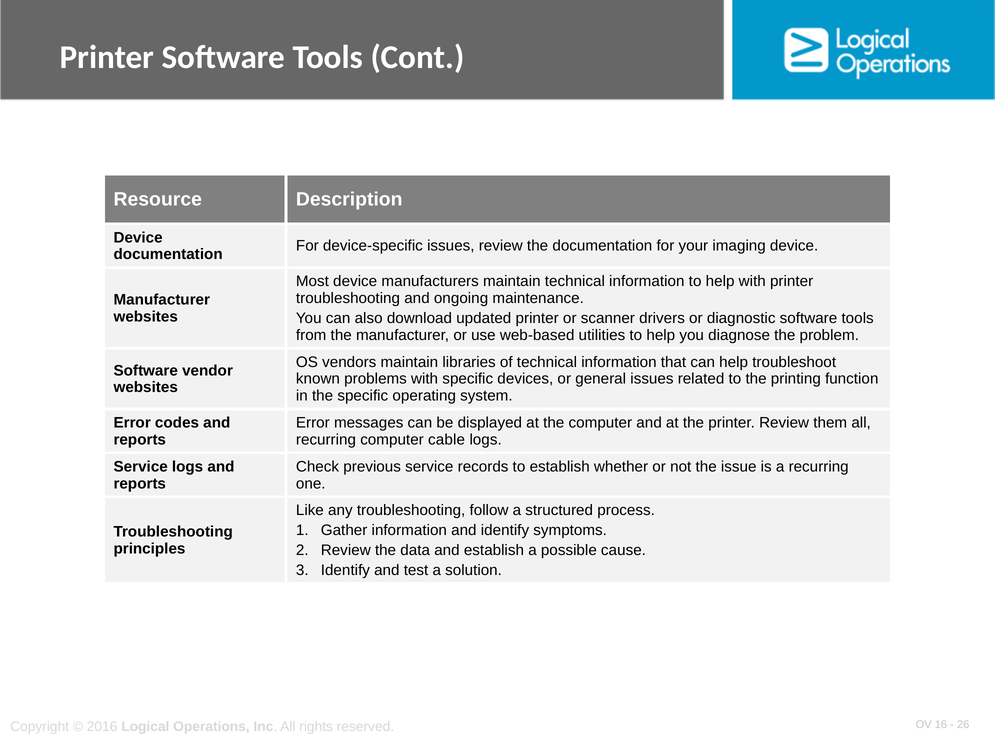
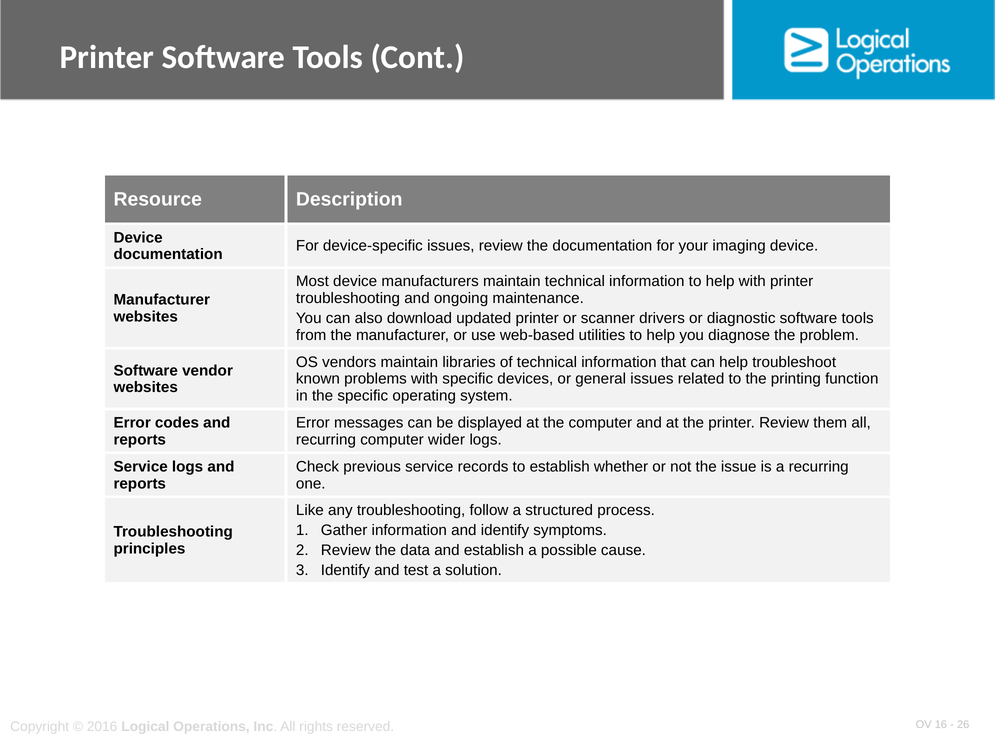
cable: cable -> wider
